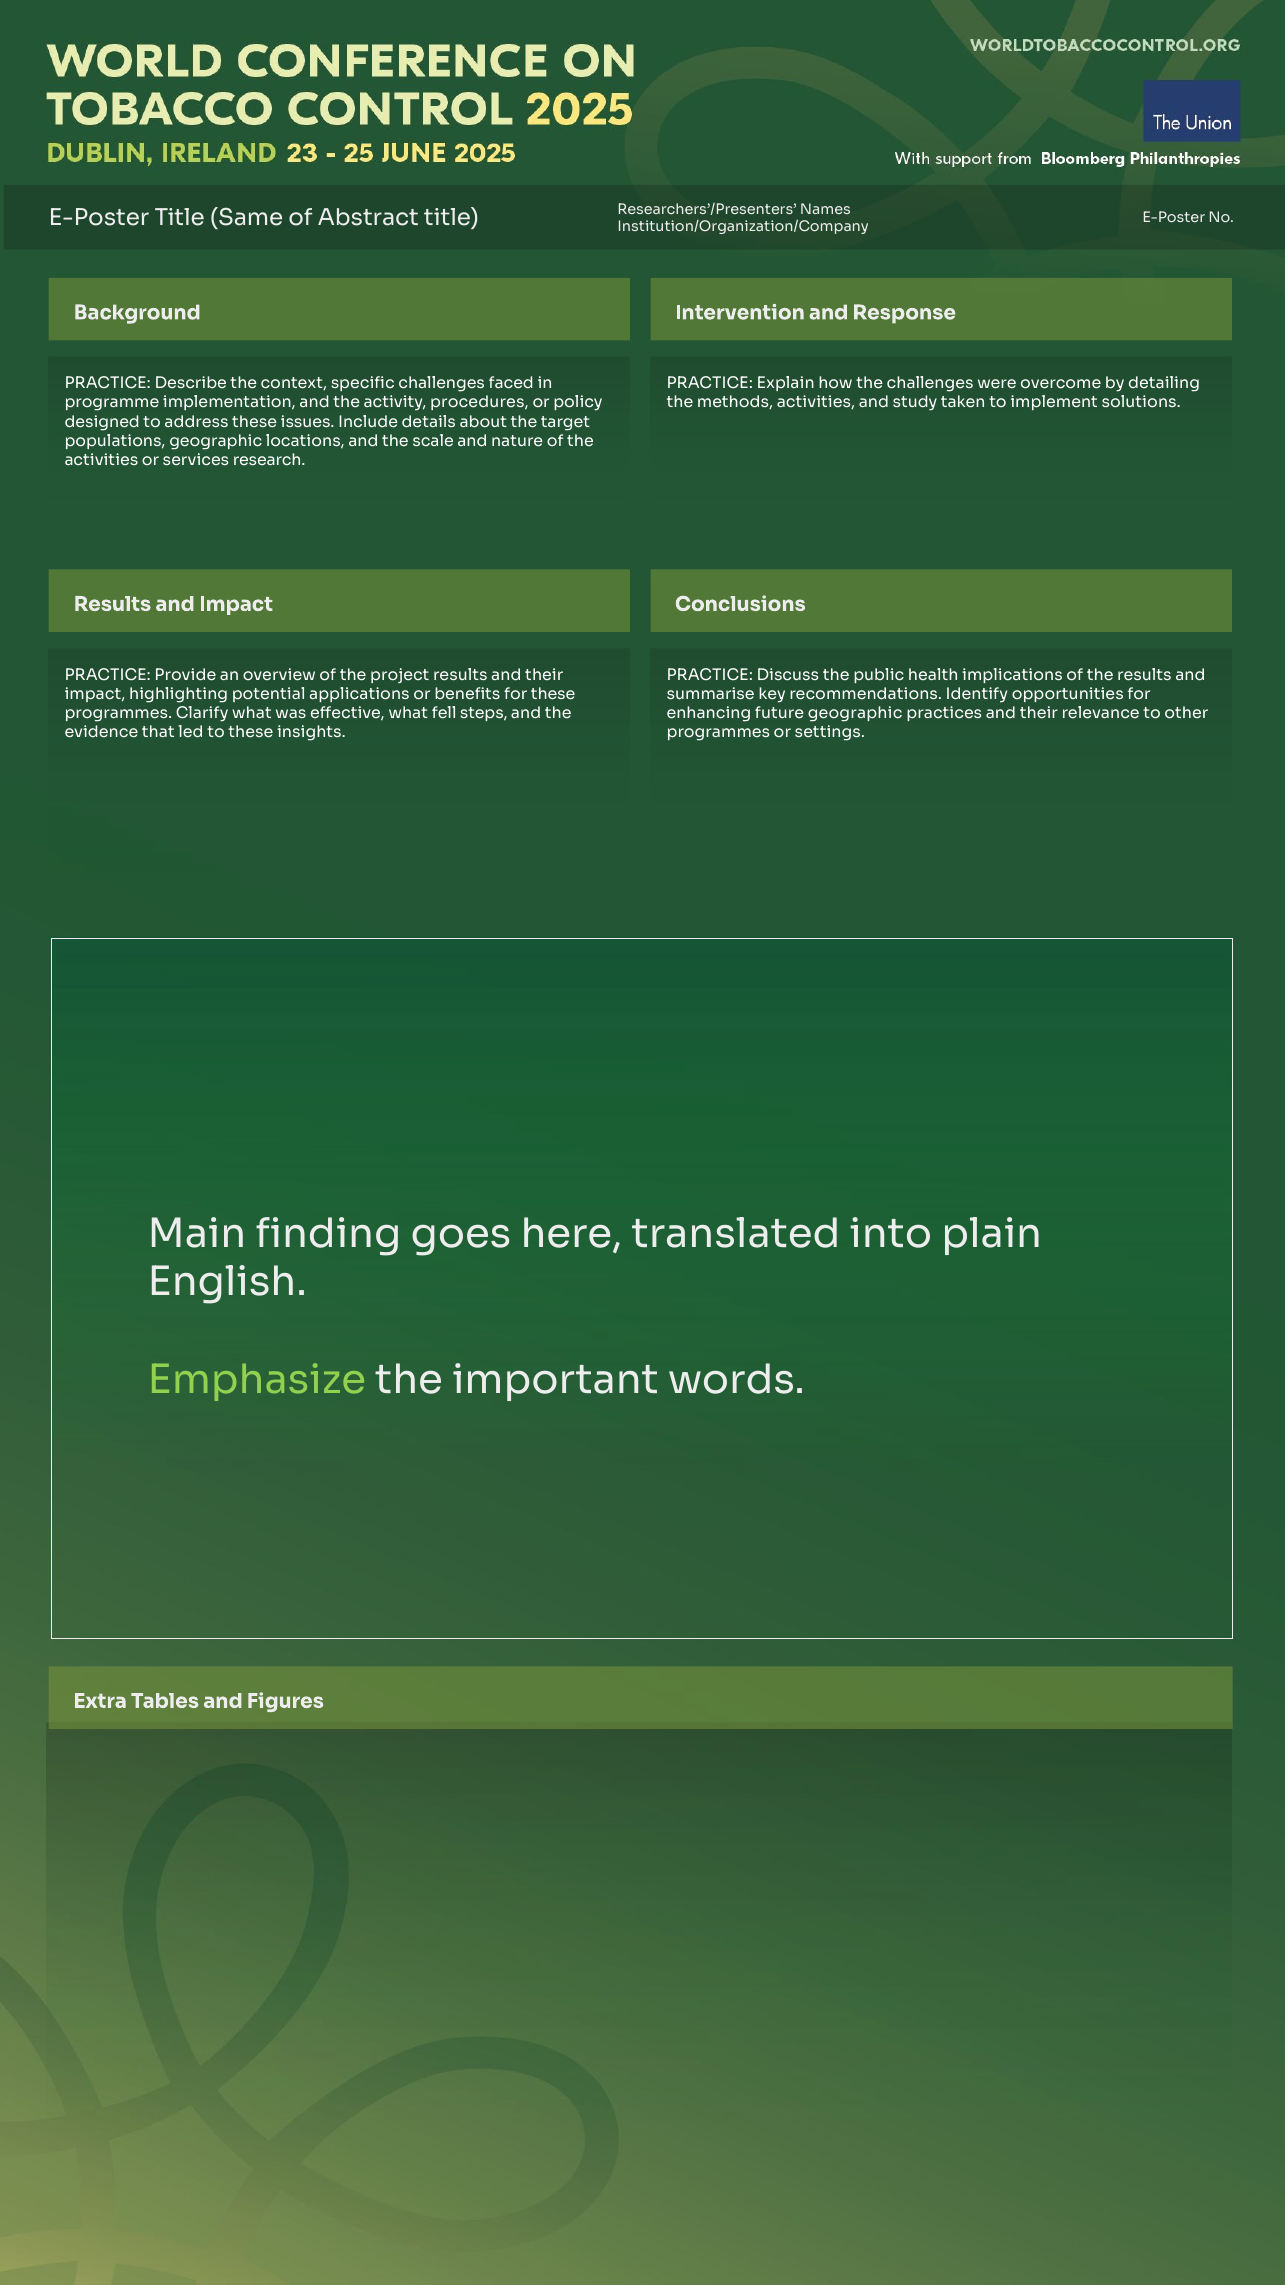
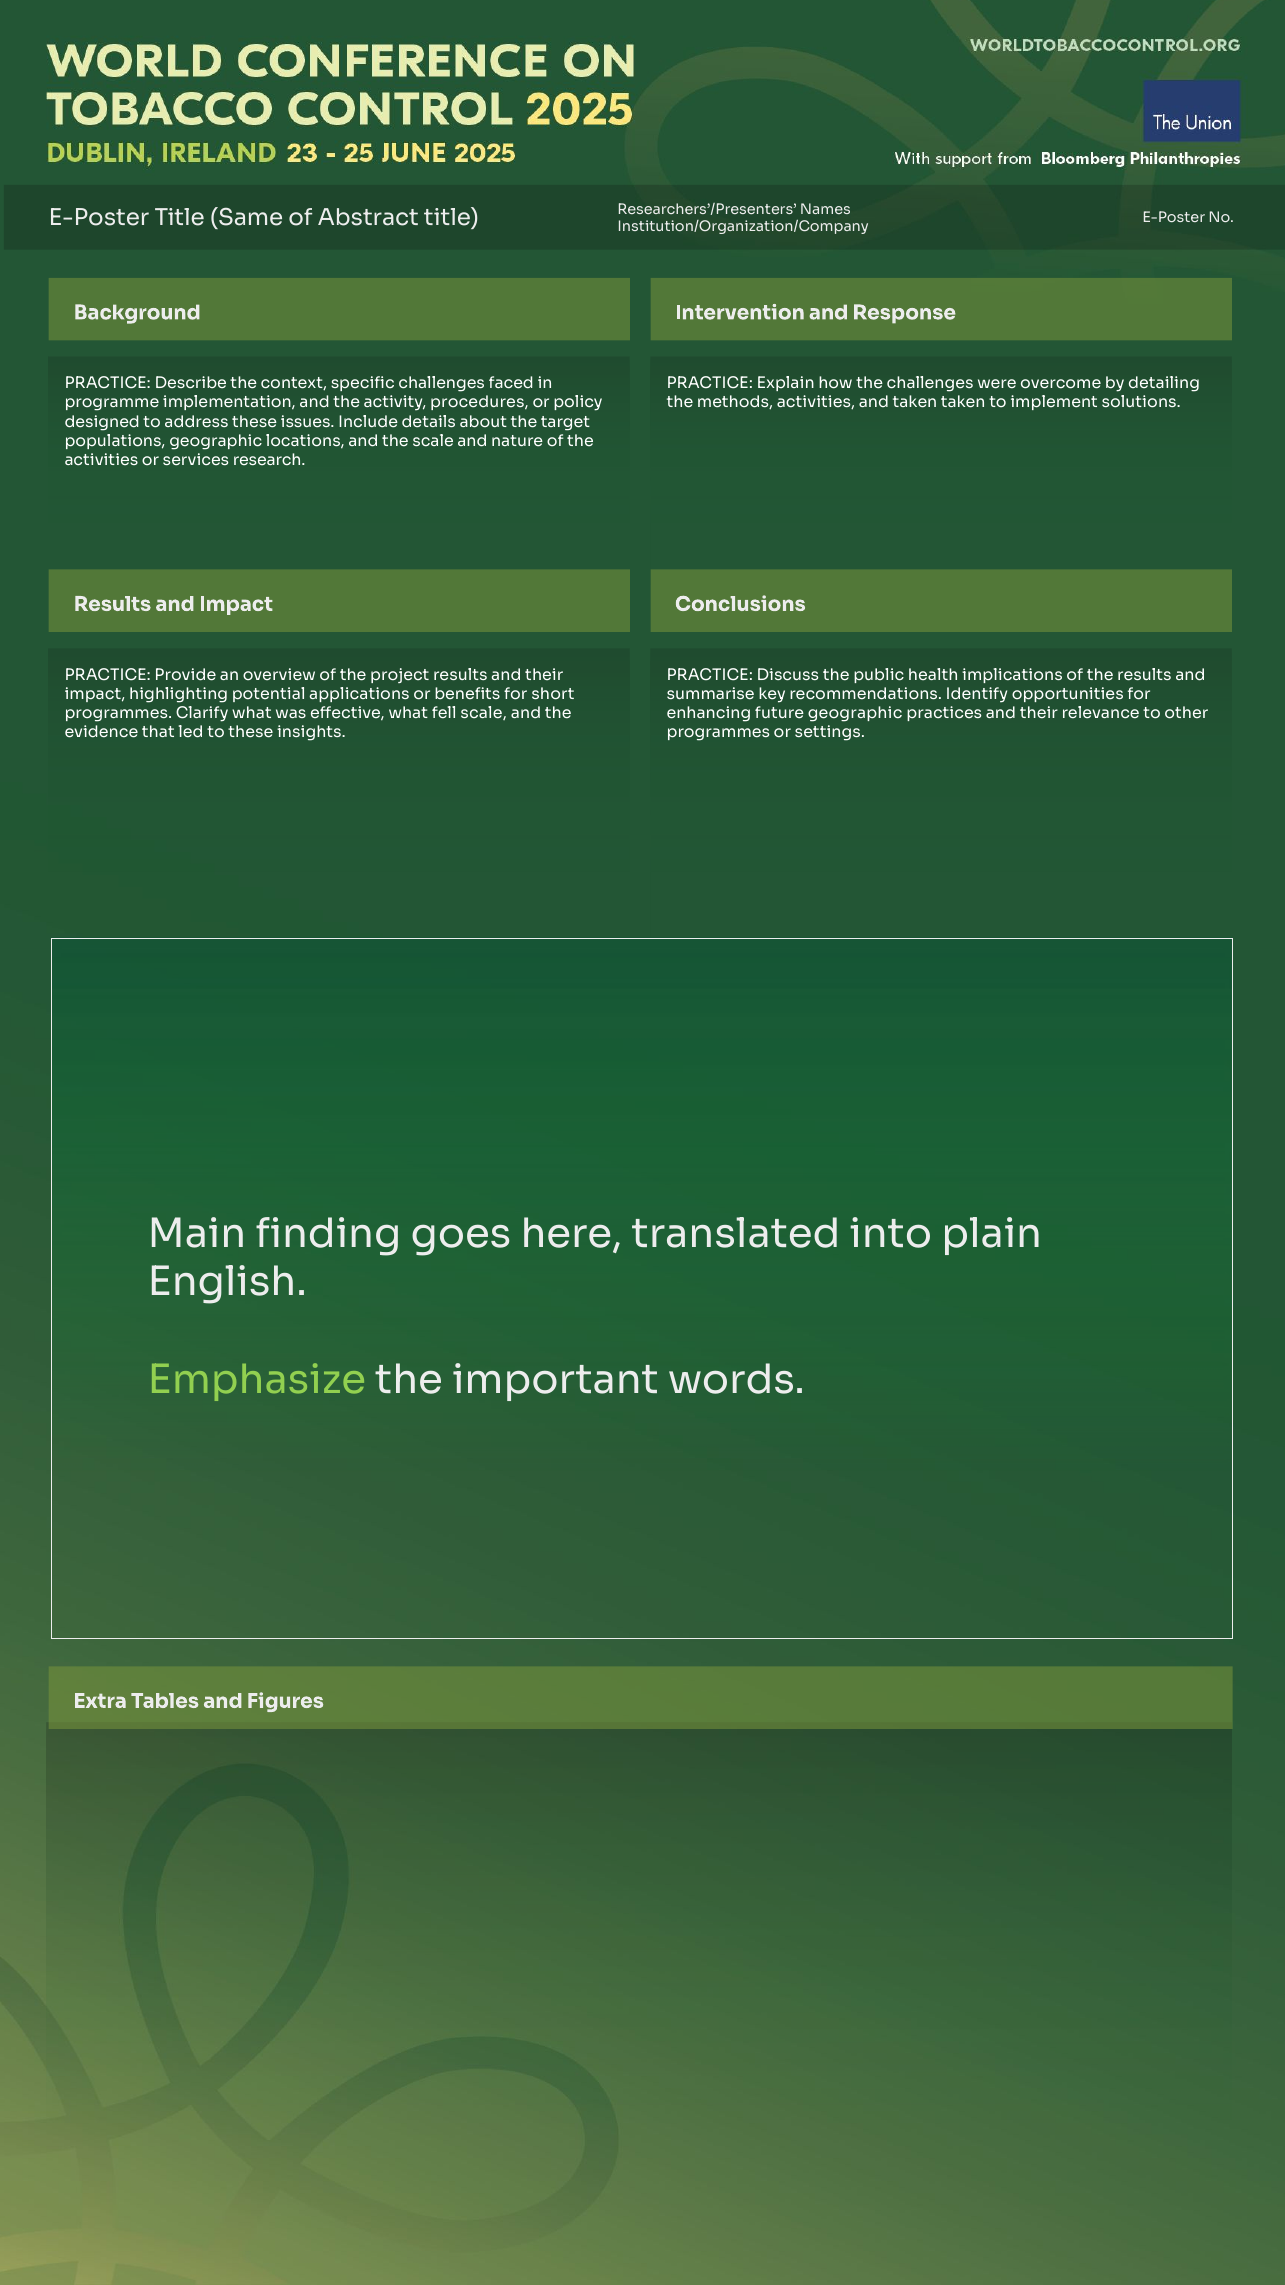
and study: study -> taken
for these: these -> short
fell steps: steps -> scale
